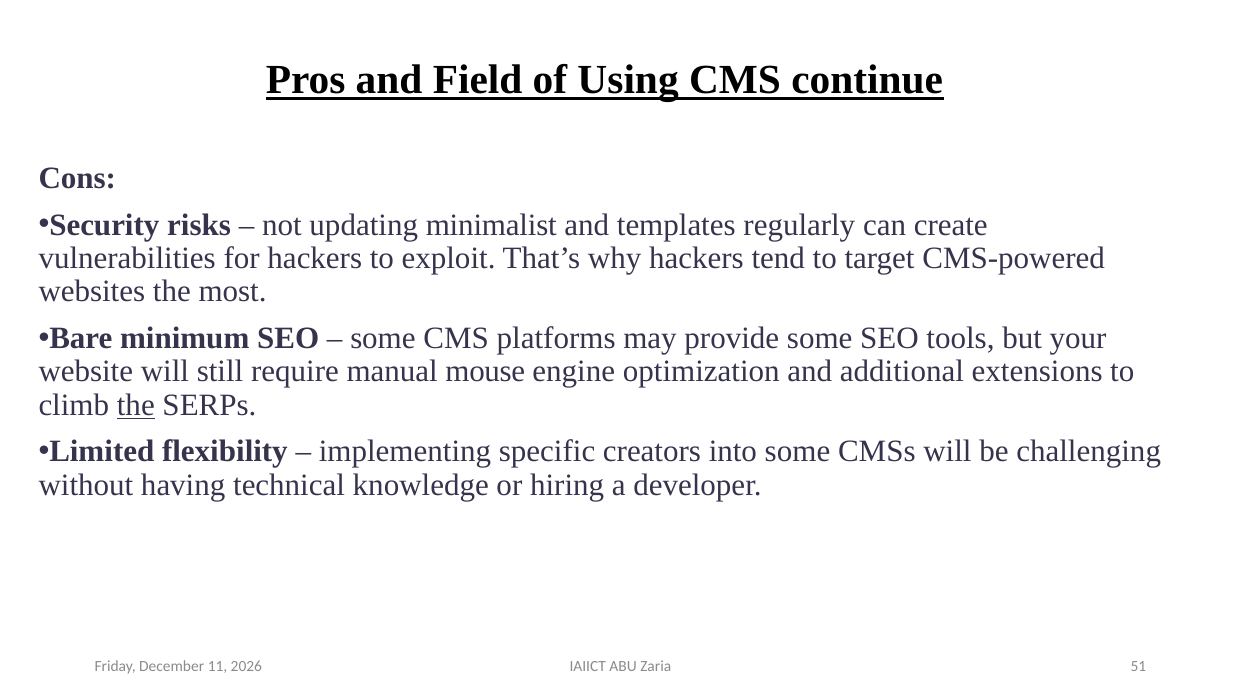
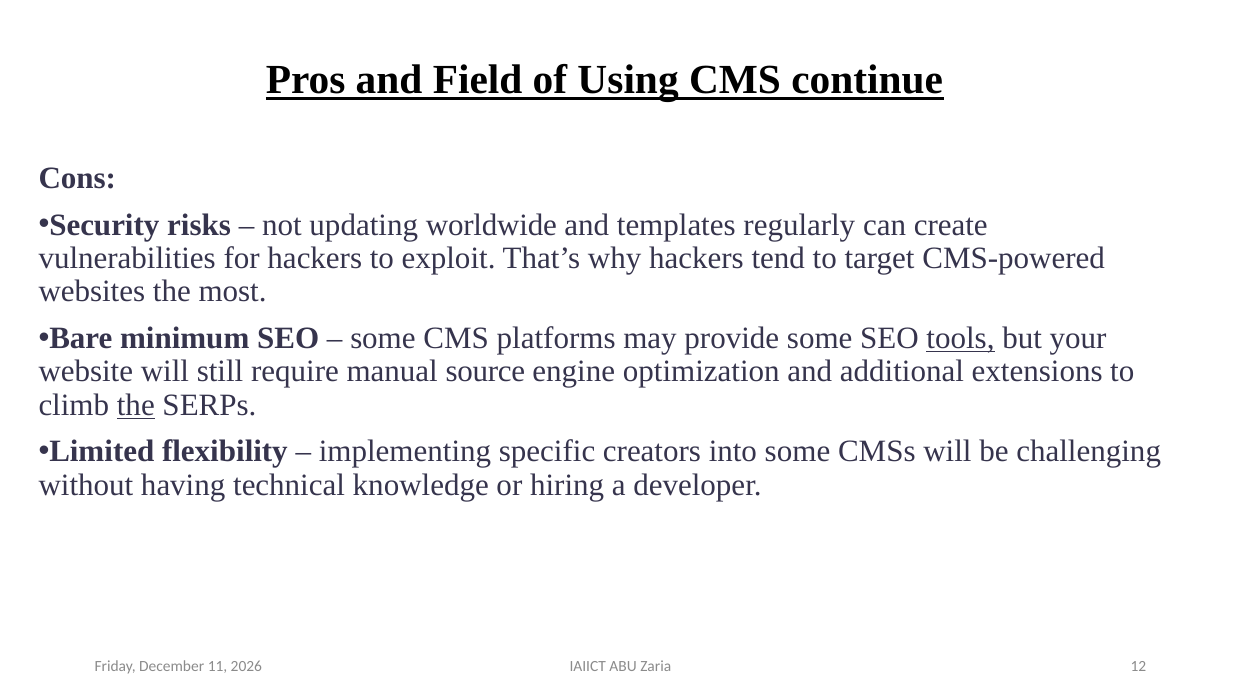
minimalist: minimalist -> worldwide
tools underline: none -> present
mouse: mouse -> source
51: 51 -> 12
